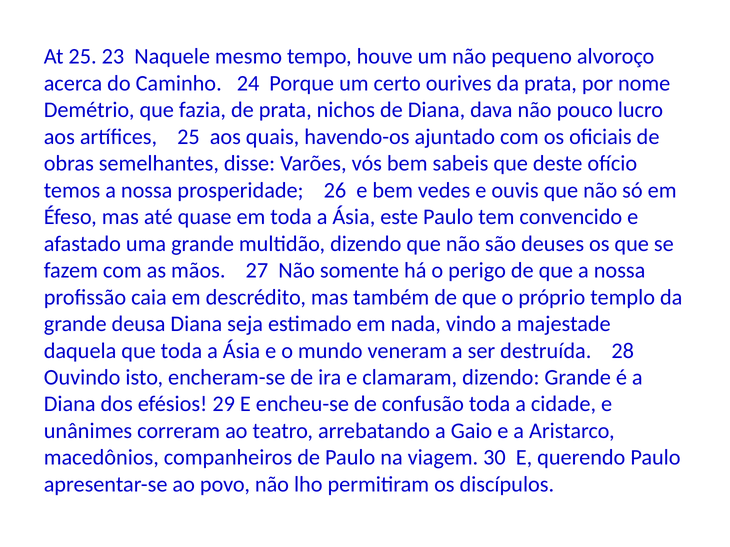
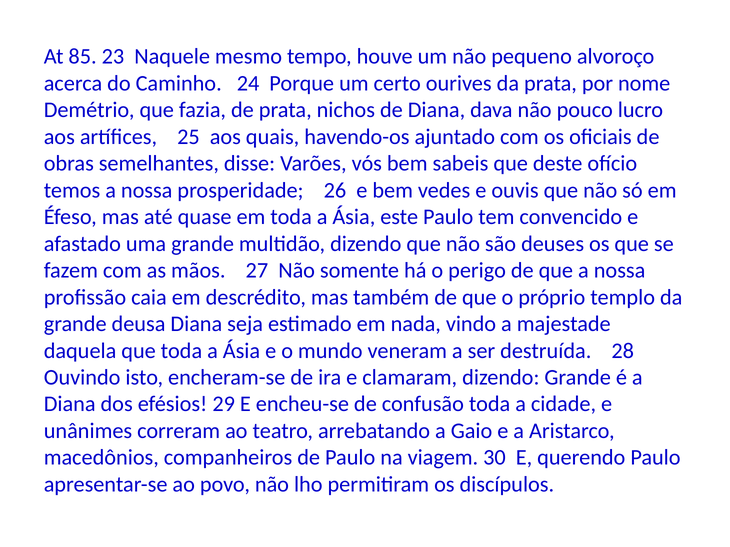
At 25: 25 -> 85
